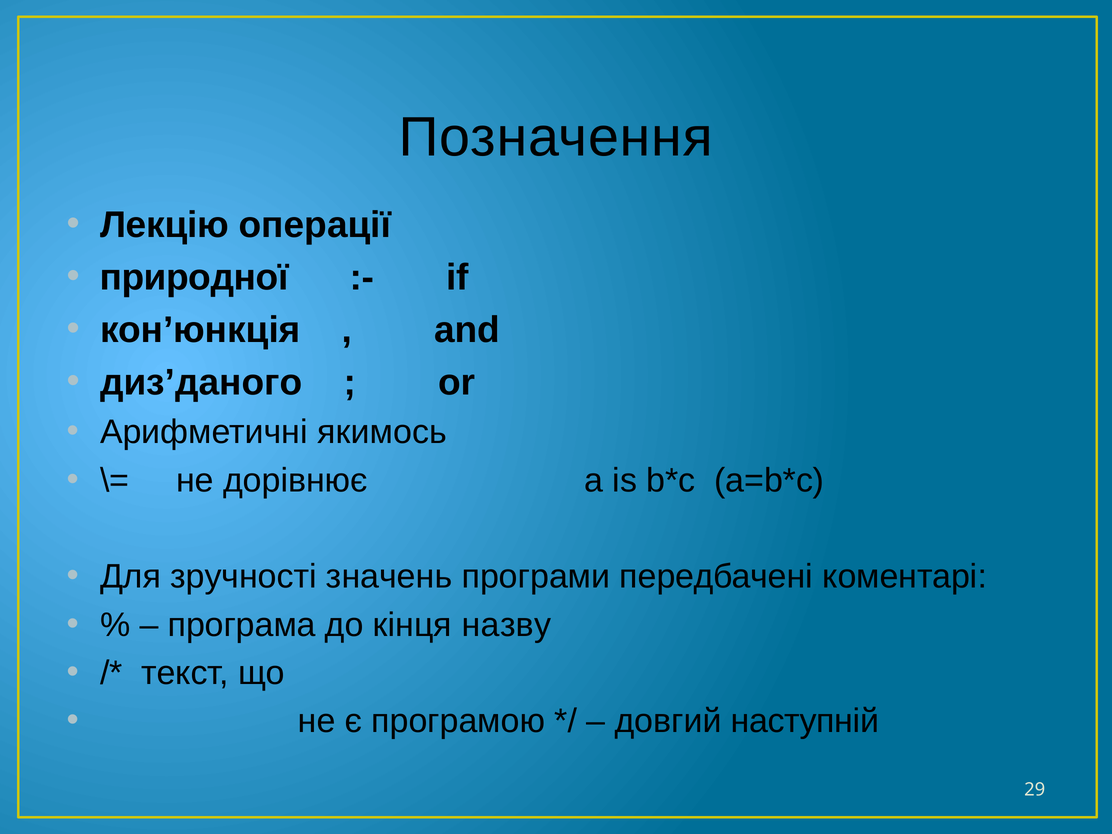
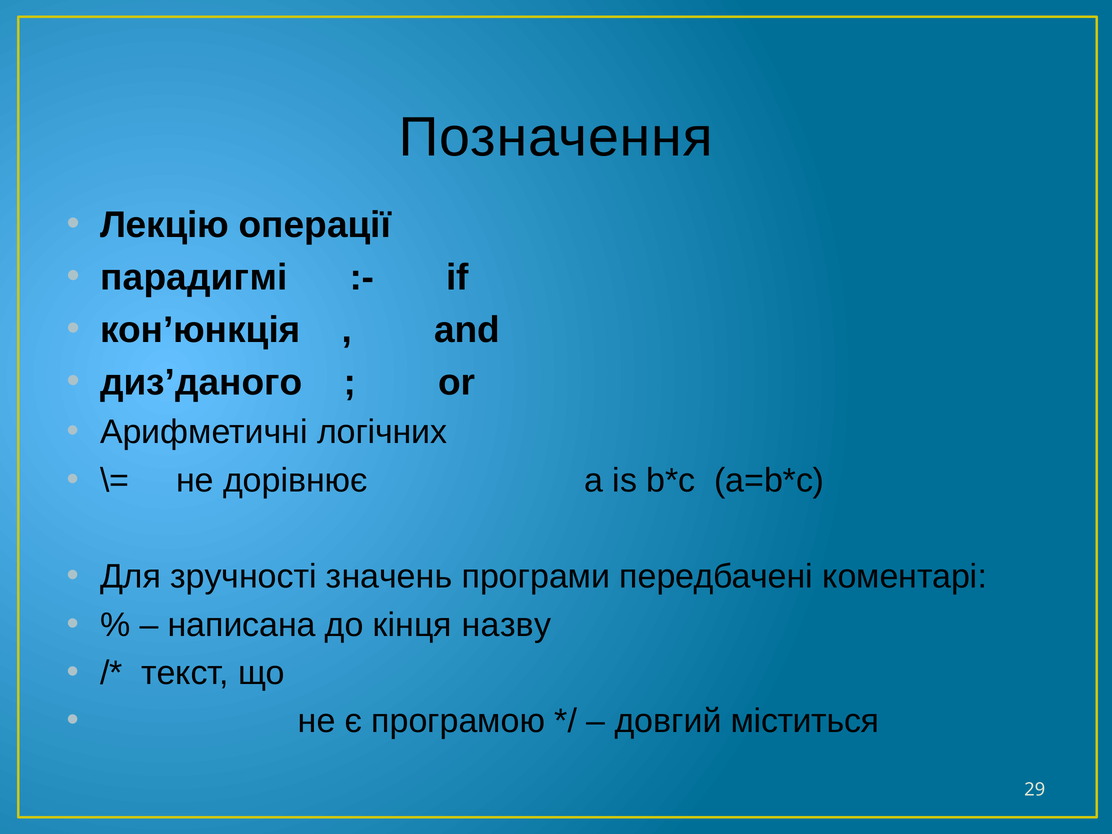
природної: природної -> парадигмі
якимось: якимось -> логічних
програма: програма -> написана
наступній: наступній -> міститься
